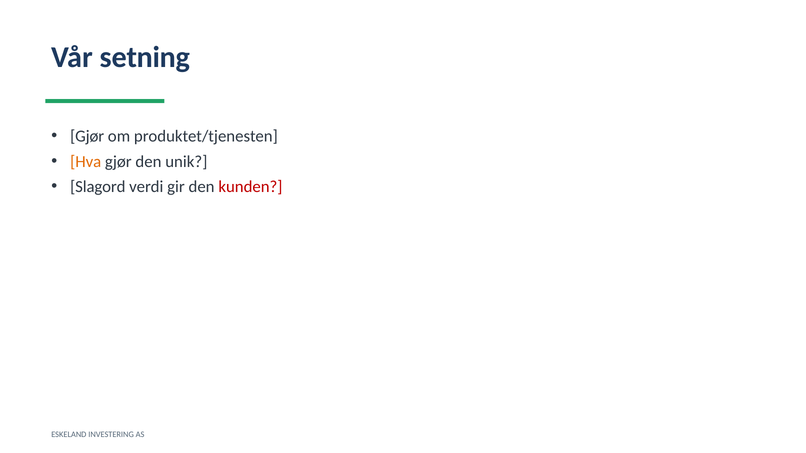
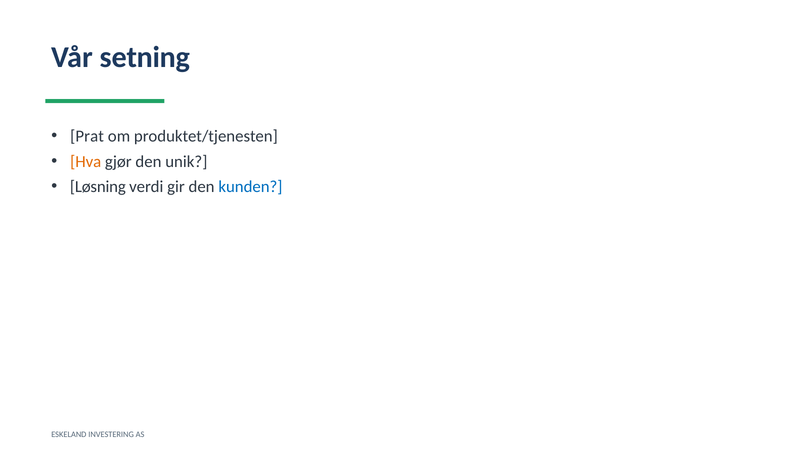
Gjør at (87, 137): Gjør -> Prat
Slagord: Slagord -> Løsning
kunden colour: red -> blue
